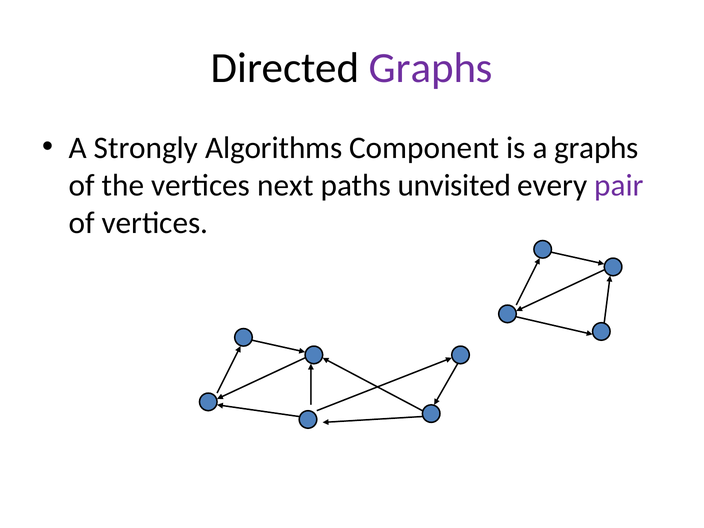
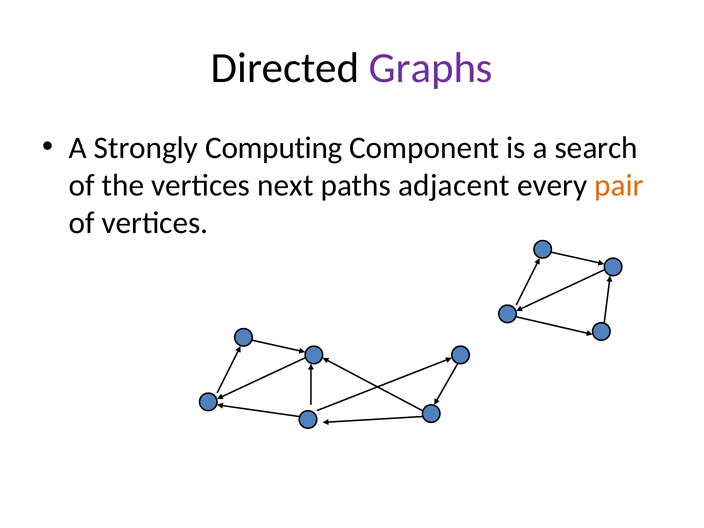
Algorithms: Algorithms -> Computing
a graphs: graphs -> search
unvisited: unvisited -> adjacent
pair colour: purple -> orange
